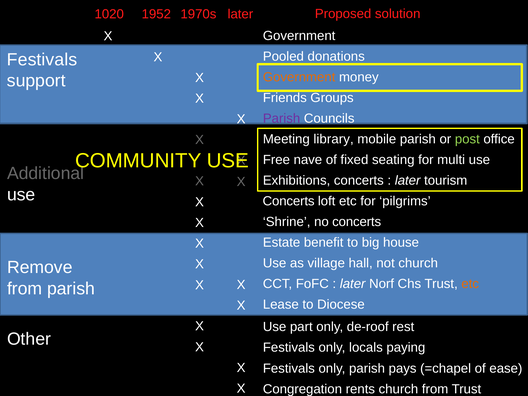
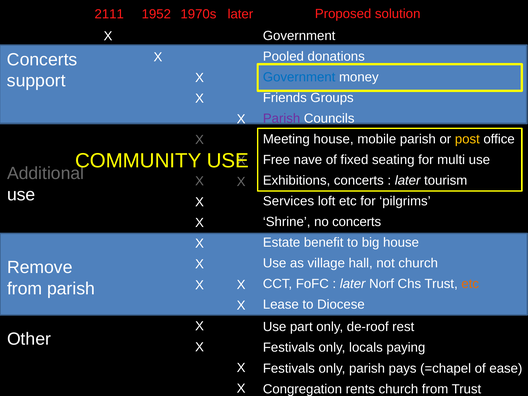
1020: 1020 -> 2111
Festivals at (42, 60): Festivals -> Concerts
Government at (299, 77) colour: orange -> blue
Meeting library: library -> house
post colour: light green -> yellow
Concerts at (289, 201): Concerts -> Services
